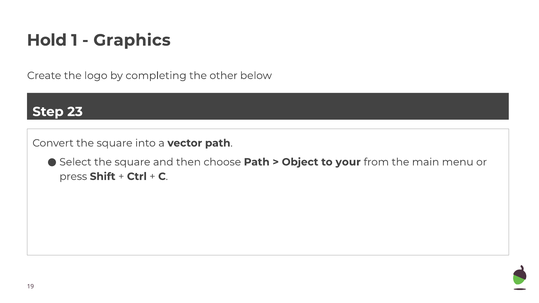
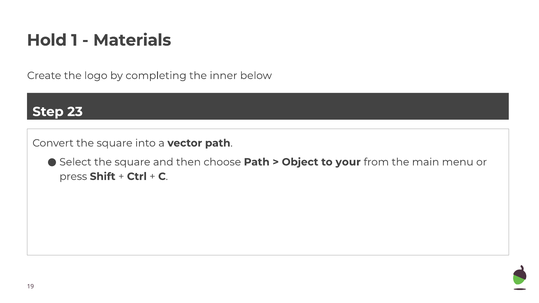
Graphics: Graphics -> Materials
other: other -> inner
